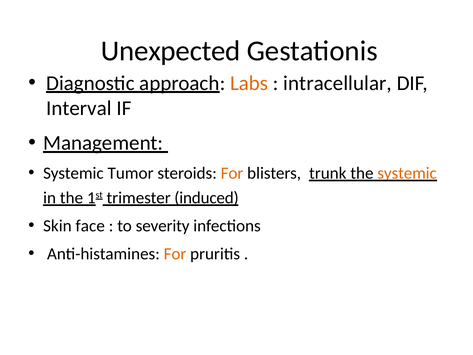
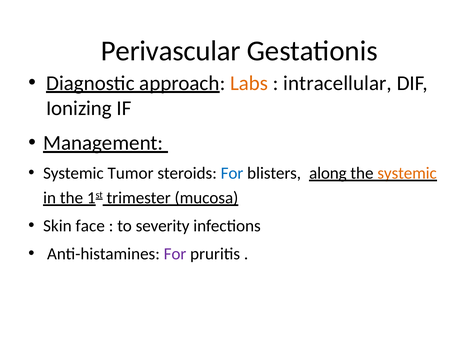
Unexpected: Unexpected -> Perivascular
Interval: Interval -> Ionizing
For at (232, 173) colour: orange -> blue
trunk: trunk -> along
induced: induced -> mucosa
For at (175, 254) colour: orange -> purple
